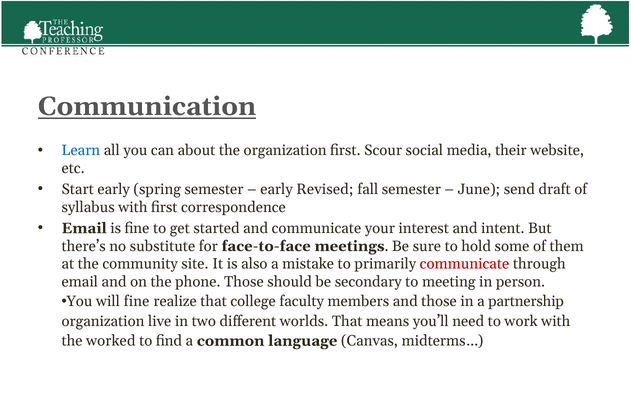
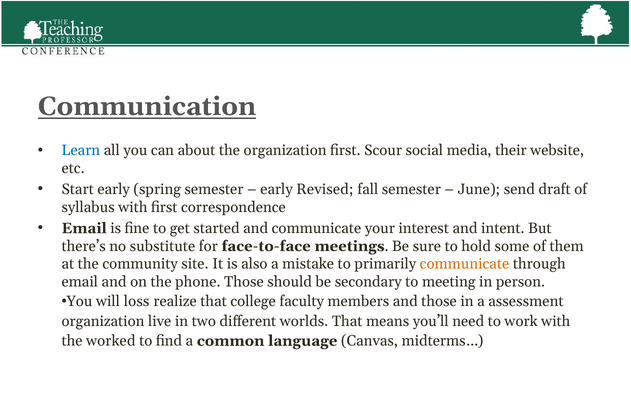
communicate at (464, 264) colour: red -> orange
will fine: fine -> loss
partnership: partnership -> assessment
